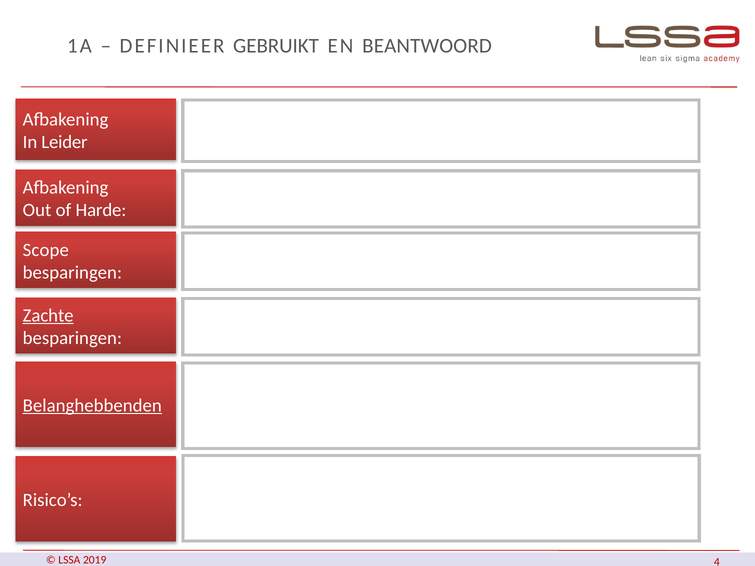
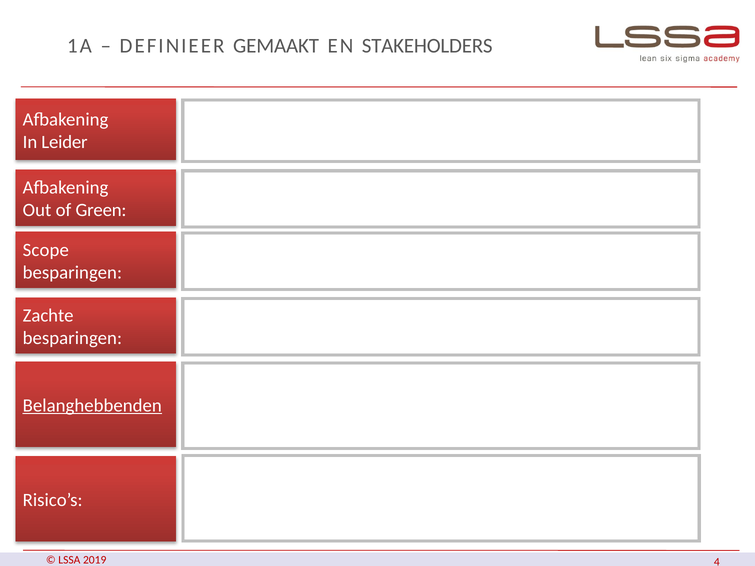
GEBRUIKT: GEBRUIKT -> GEMAAKT
BEANTWOORD: BEANTWOORD -> STAKEHOLDERS
Harde: Harde -> Green
Zachte underline: present -> none
